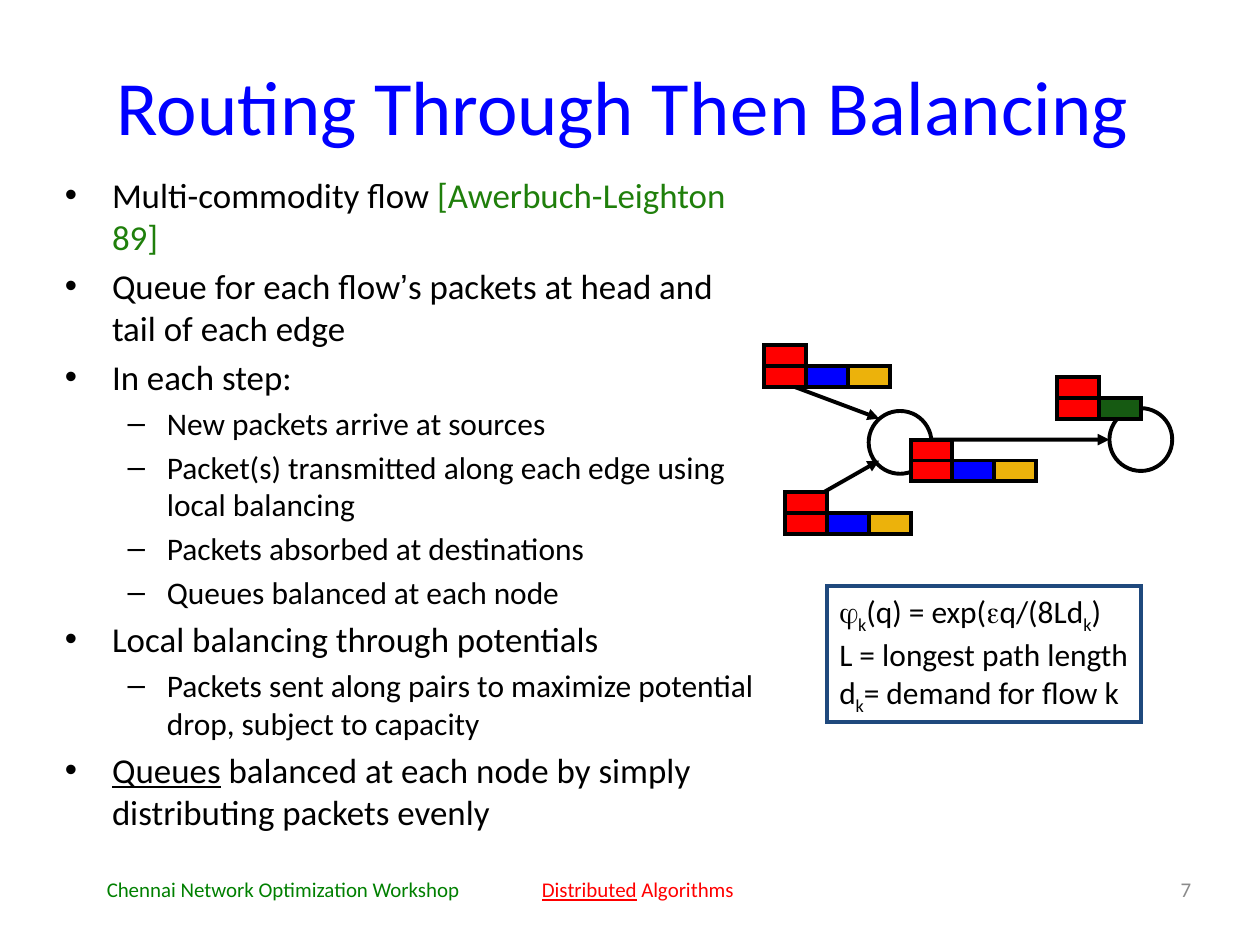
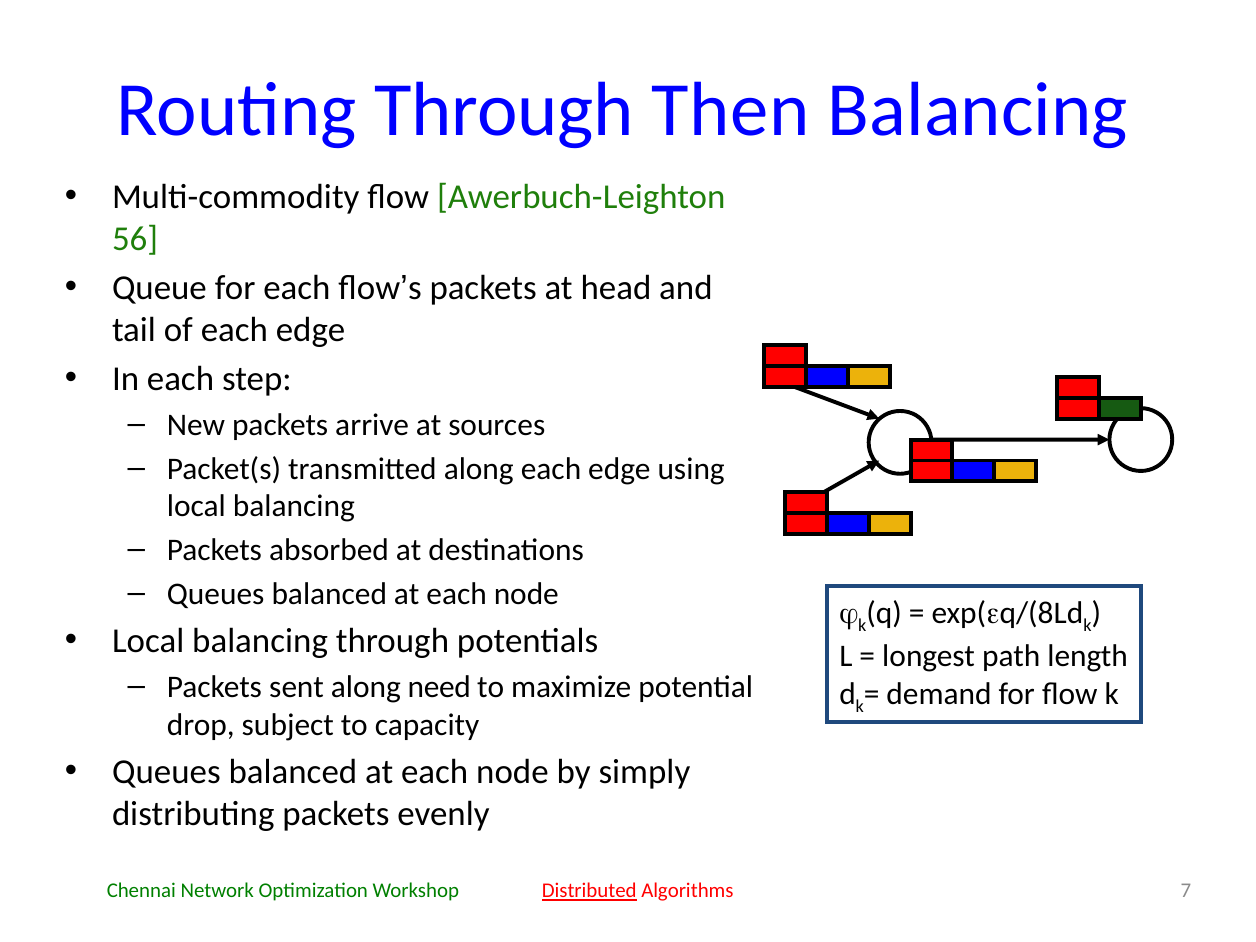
89: 89 -> 56
pairs: pairs -> need
Queues at (166, 772) underline: present -> none
